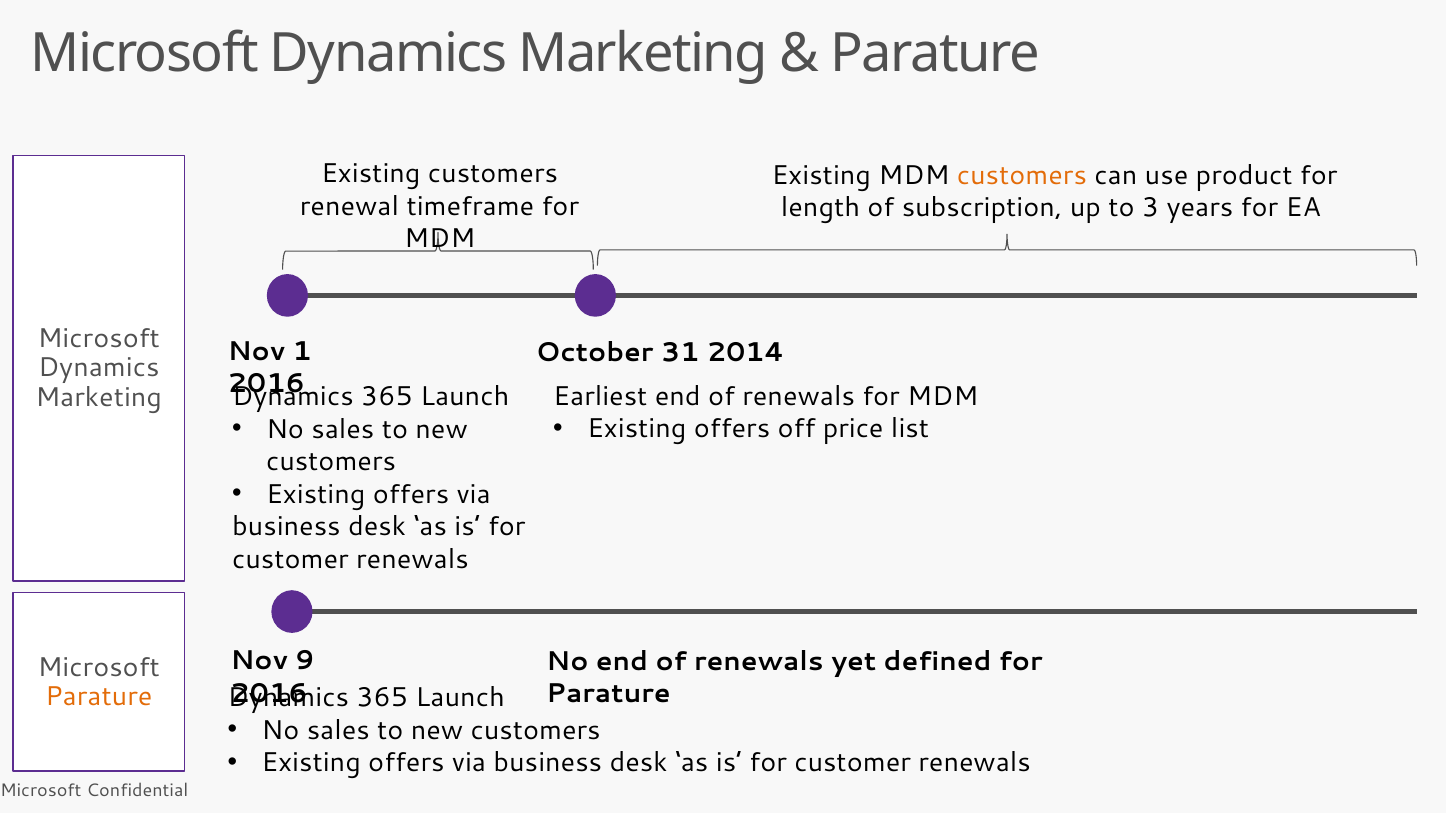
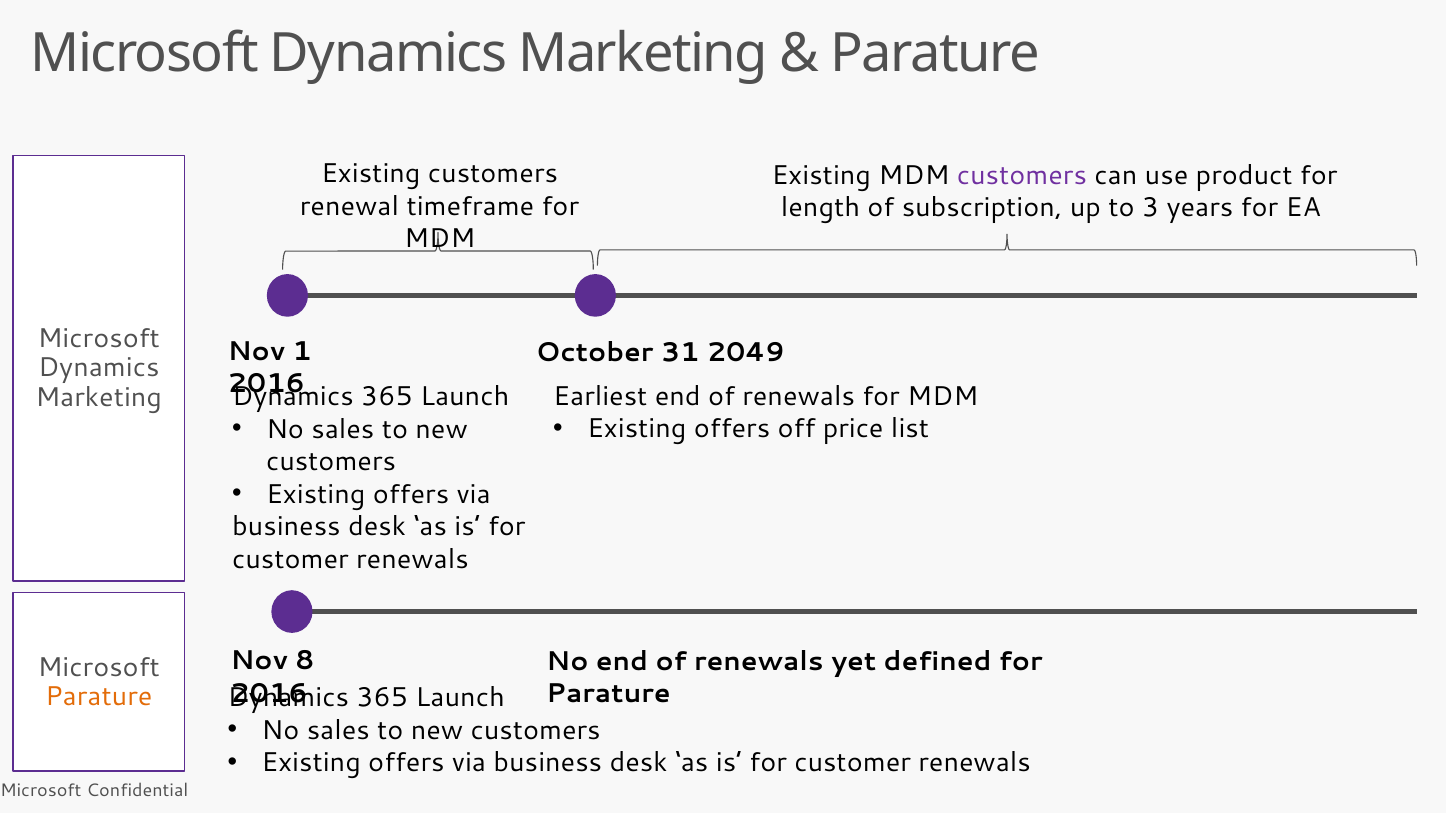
customers at (1022, 176) colour: orange -> purple
2014: 2014 -> 2049
9: 9 -> 8
